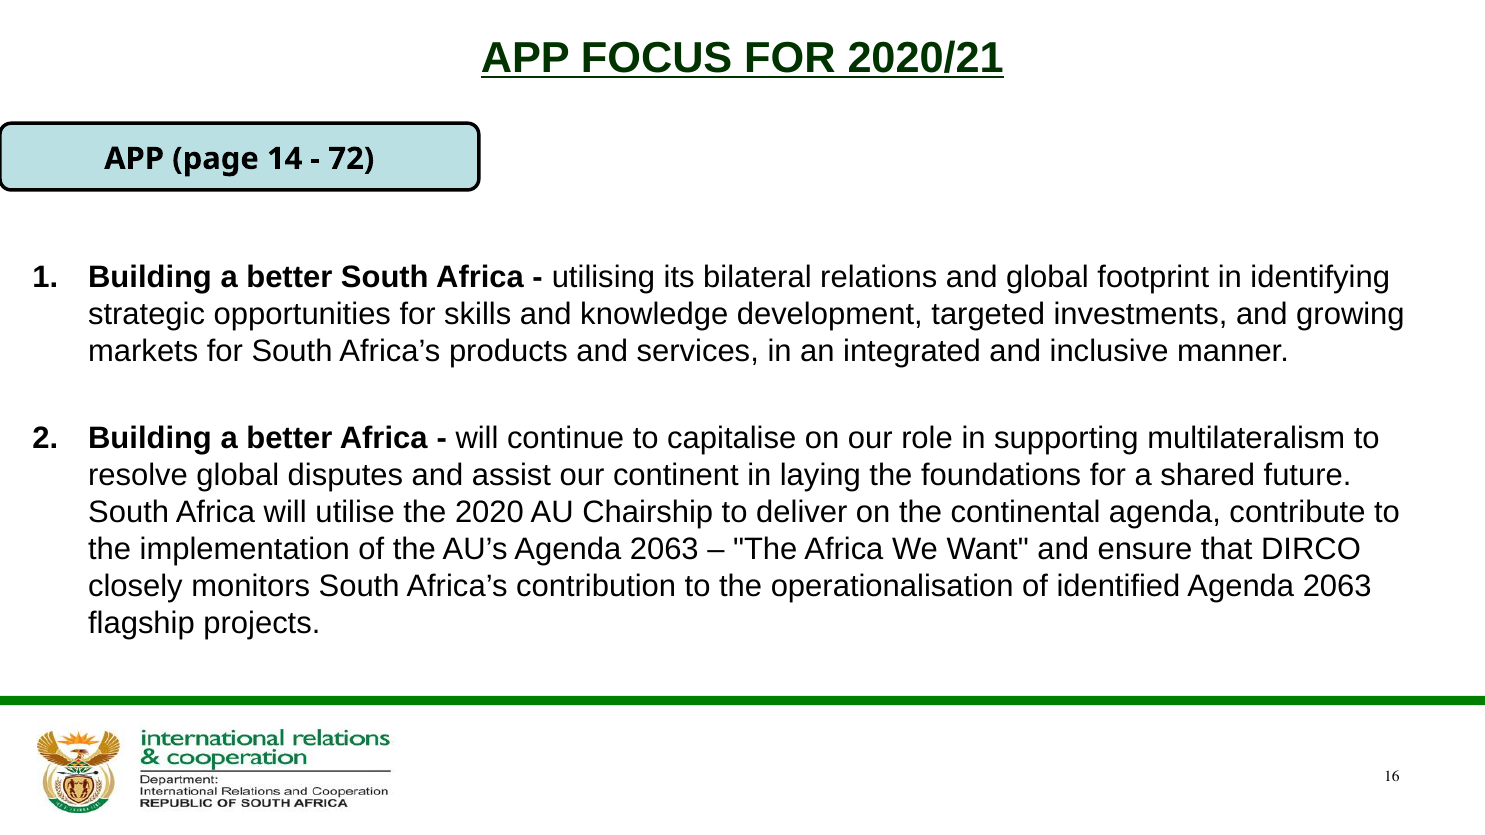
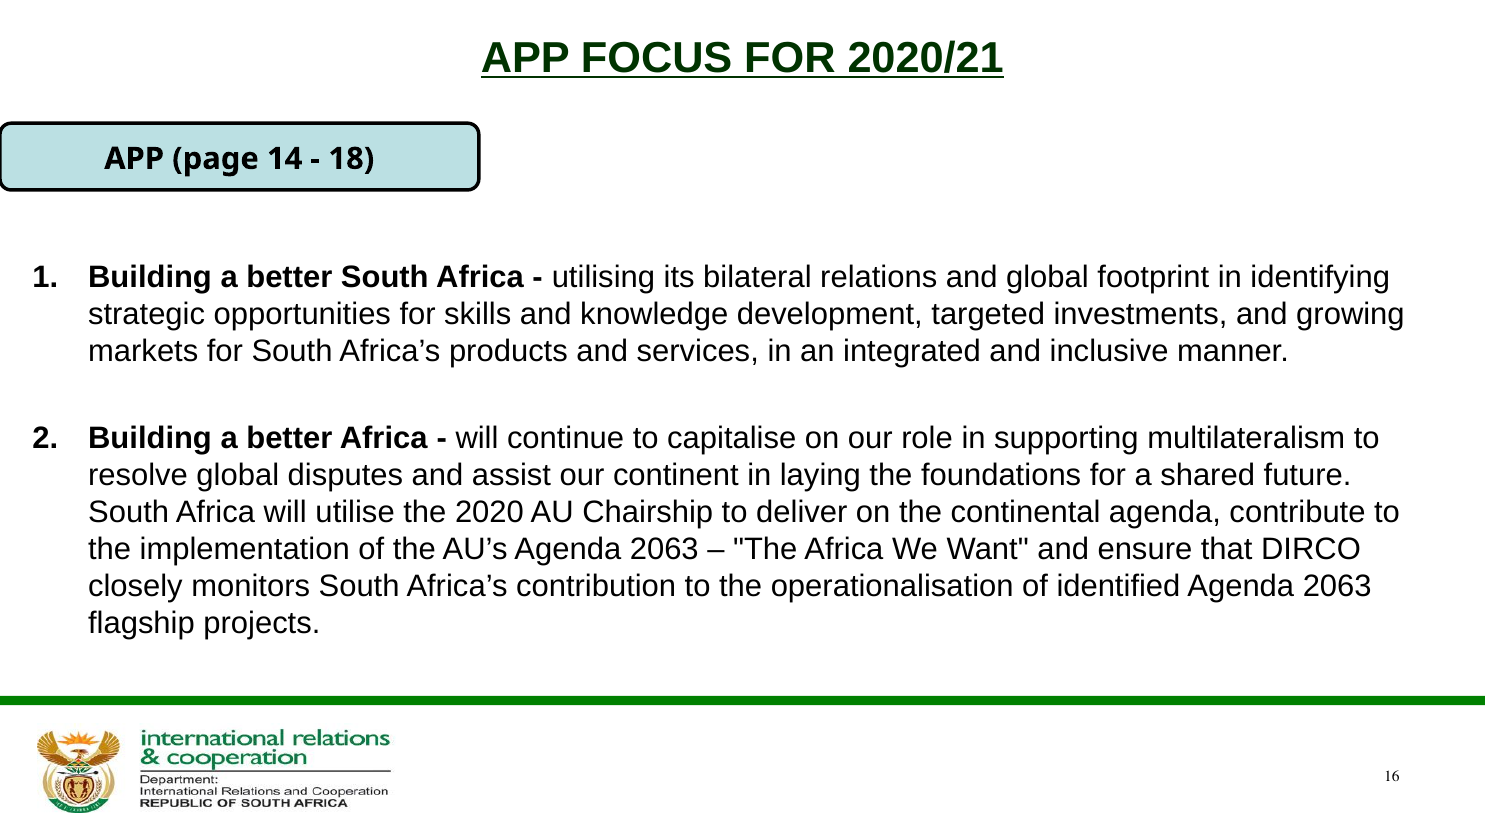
72: 72 -> 18
